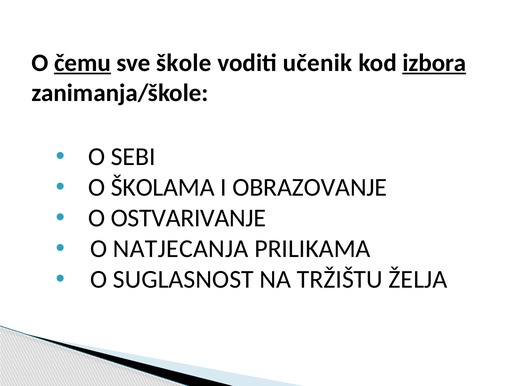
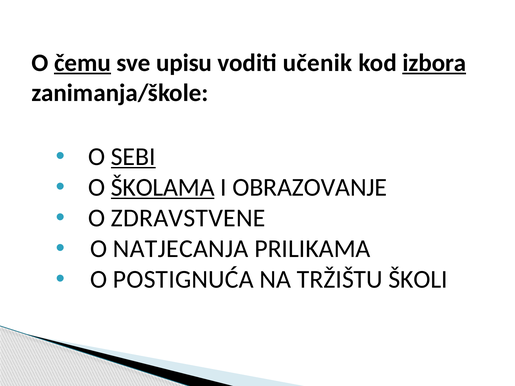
škole: škole -> upisu
SEBI underline: none -> present
ŠKOLAMA underline: none -> present
OSTVARIVANJE: OSTVARIVANJE -> ZDRAVSTVENE
SUGLASNOST: SUGLASNOST -> POSTIGNUĆA
ŽELJA: ŽELJA -> ŠKOLI
